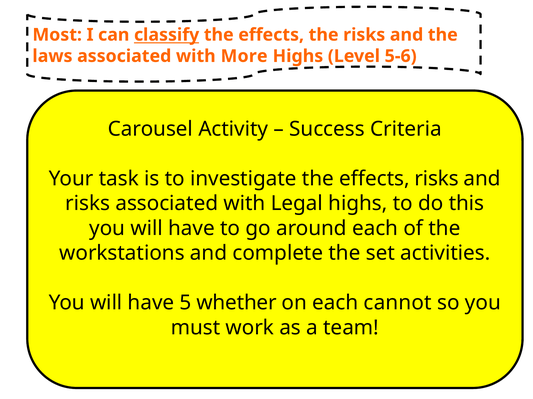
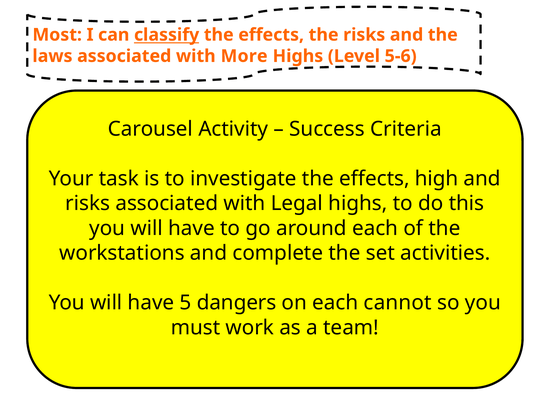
effects risks: risks -> high
whether: whether -> dangers
